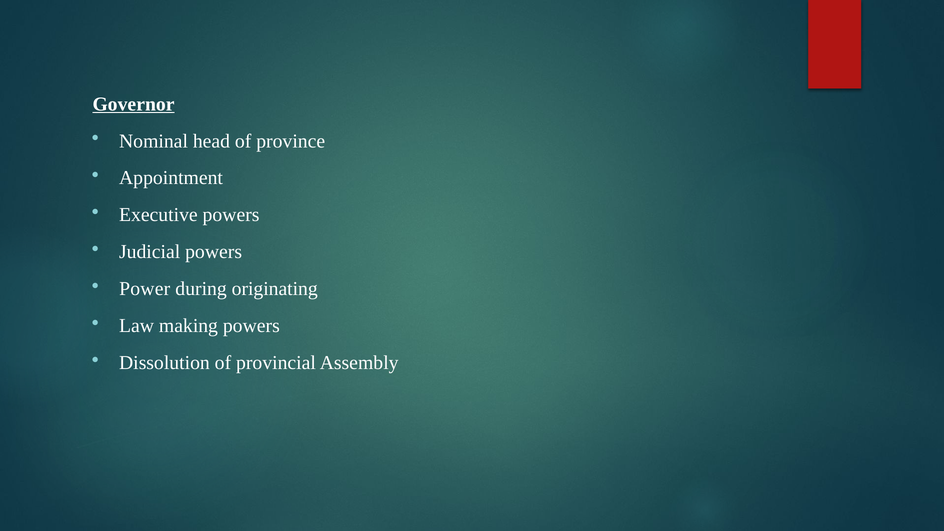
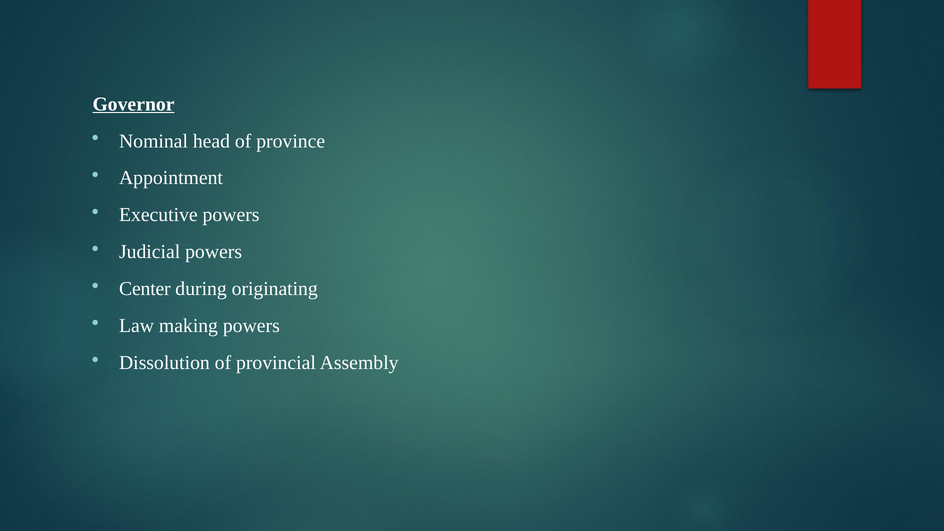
Power: Power -> Center
